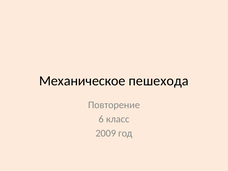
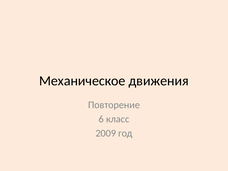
пешехода: пешехода -> движения
